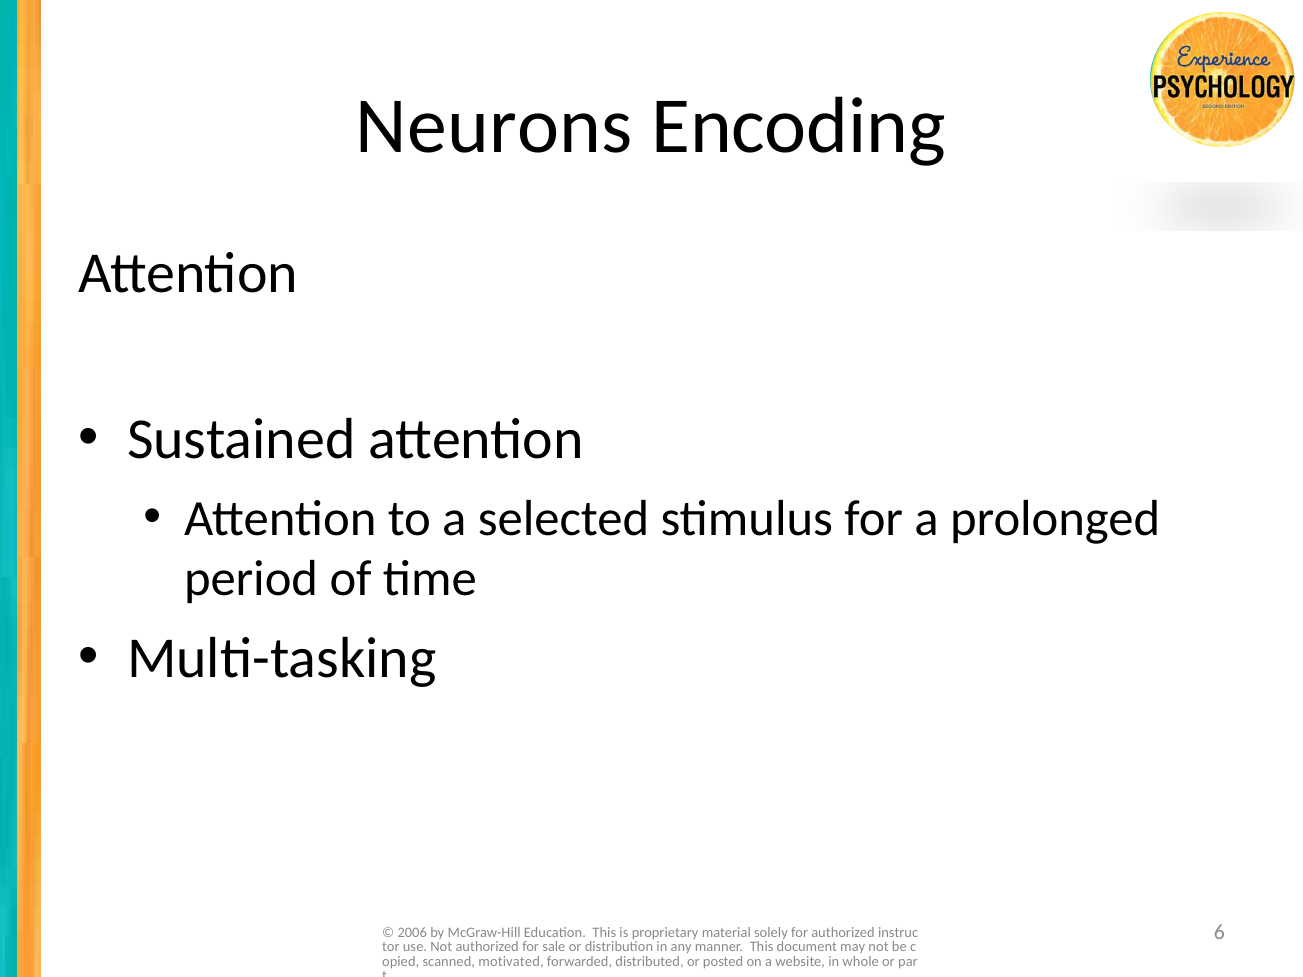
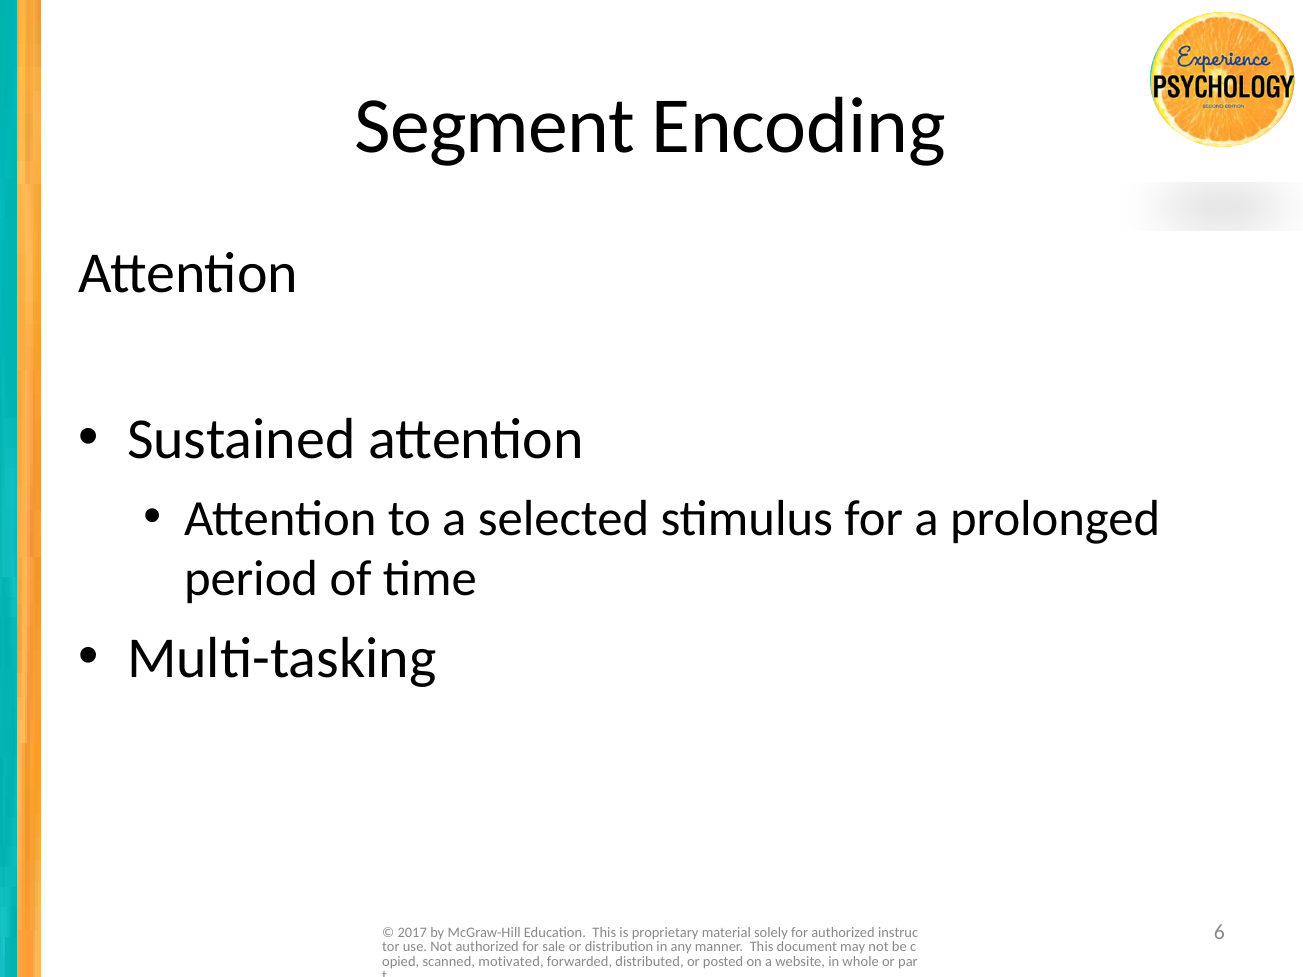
Neurons: Neurons -> Segment
2006: 2006 -> 2017
